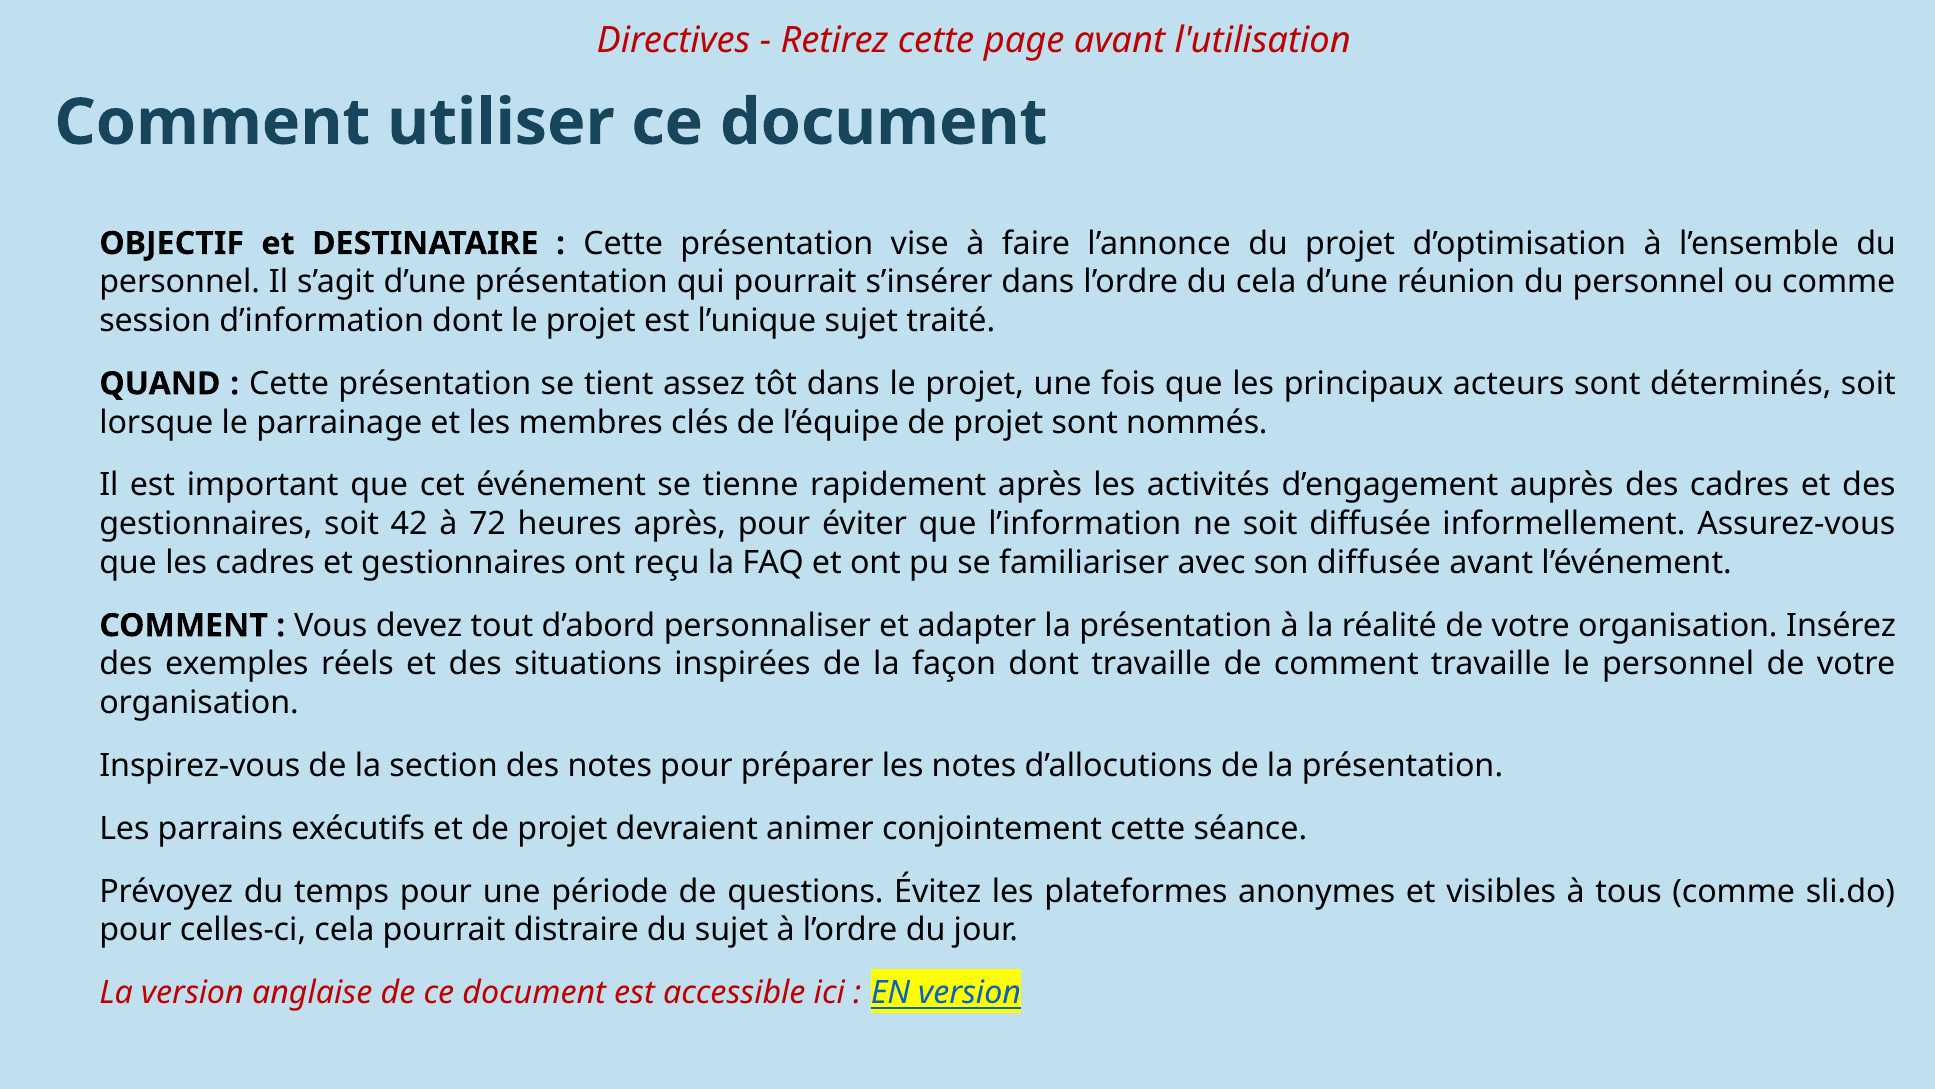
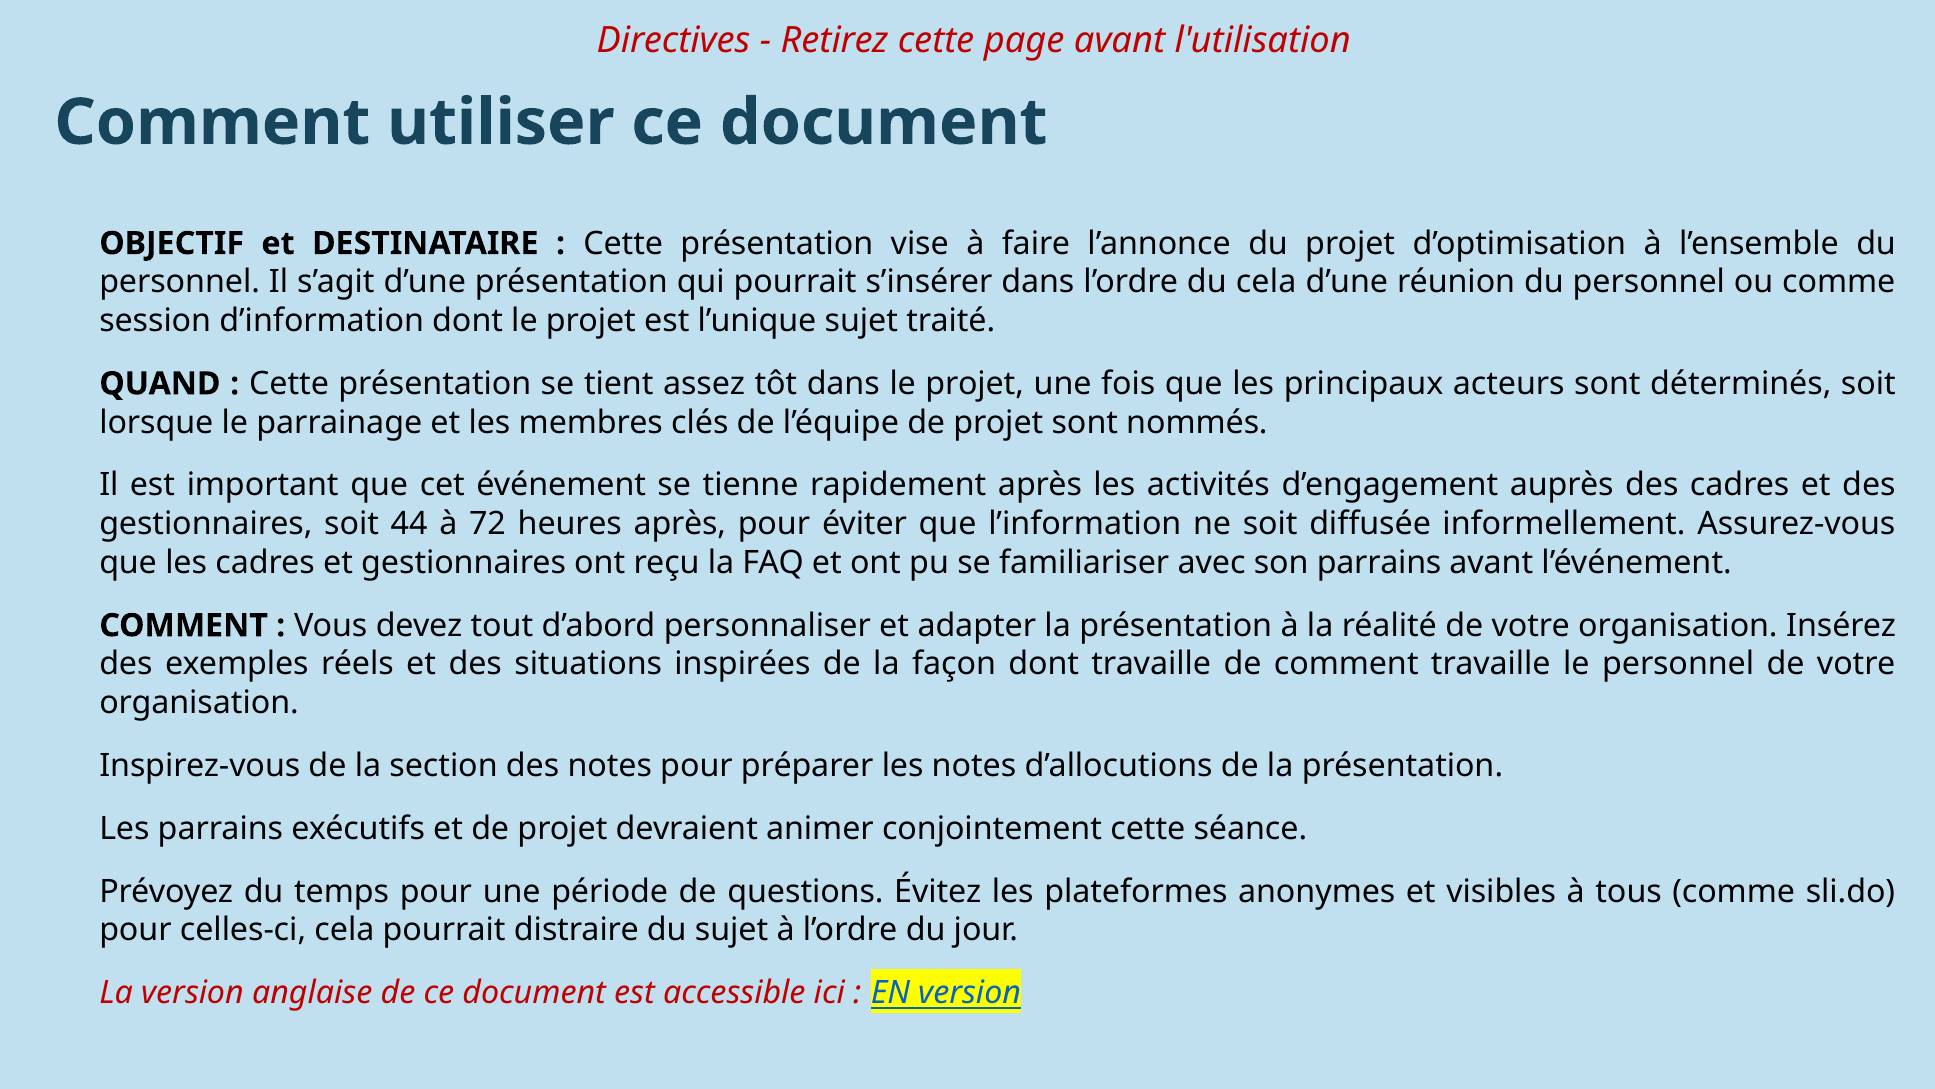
42: 42 -> 44
son diffusée: diffusée -> parrains
